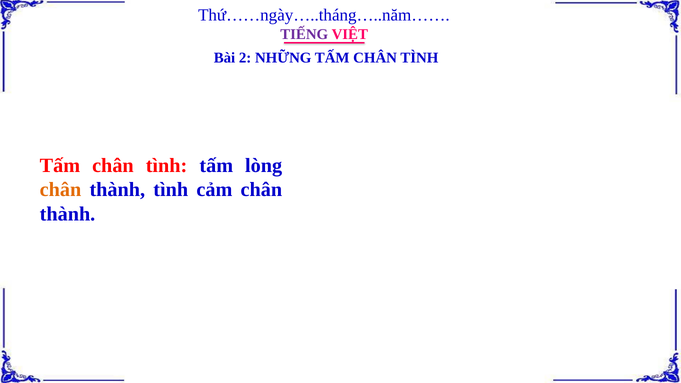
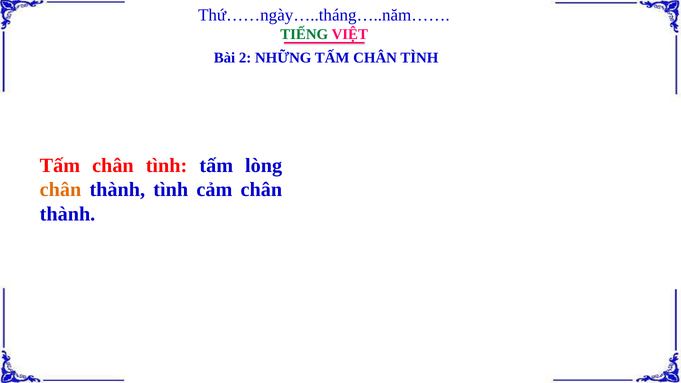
TIẾNG colour: purple -> green
